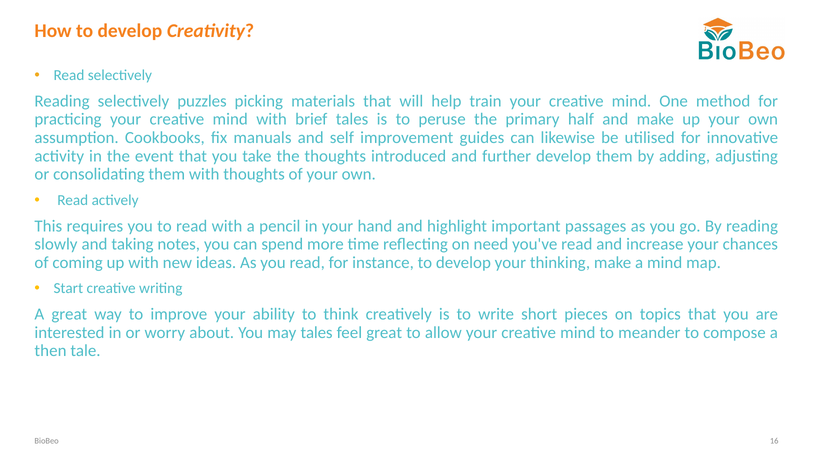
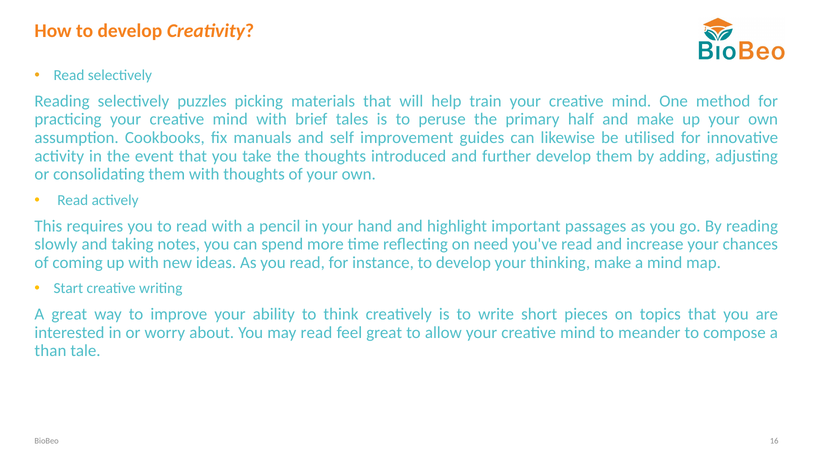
may tales: tales -> read
then: then -> than
